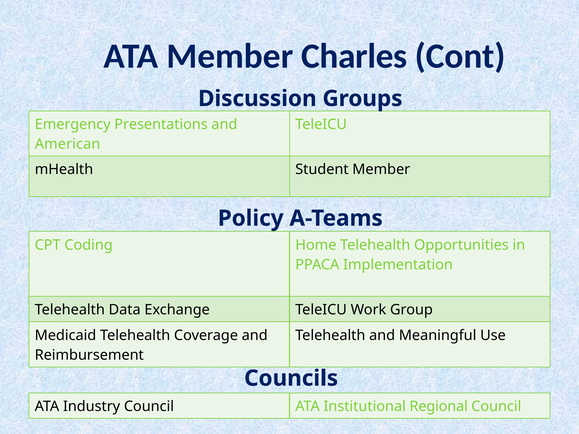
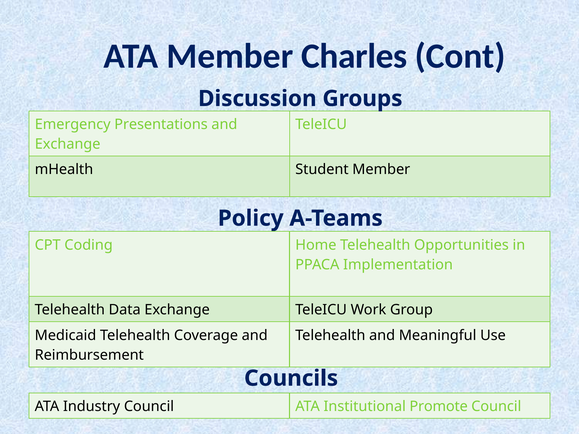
American at (68, 144): American -> Exchange
Regional: Regional -> Promote
